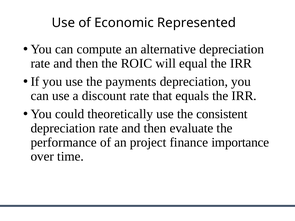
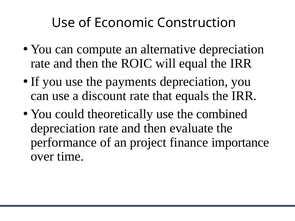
Represented: Represented -> Construction
consistent: consistent -> combined
